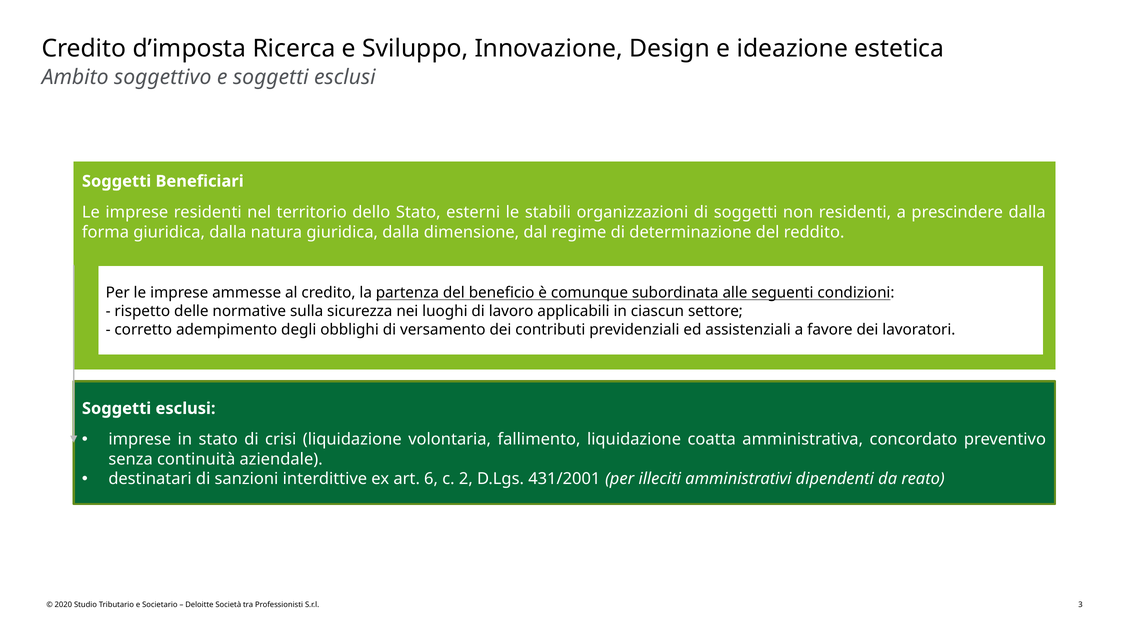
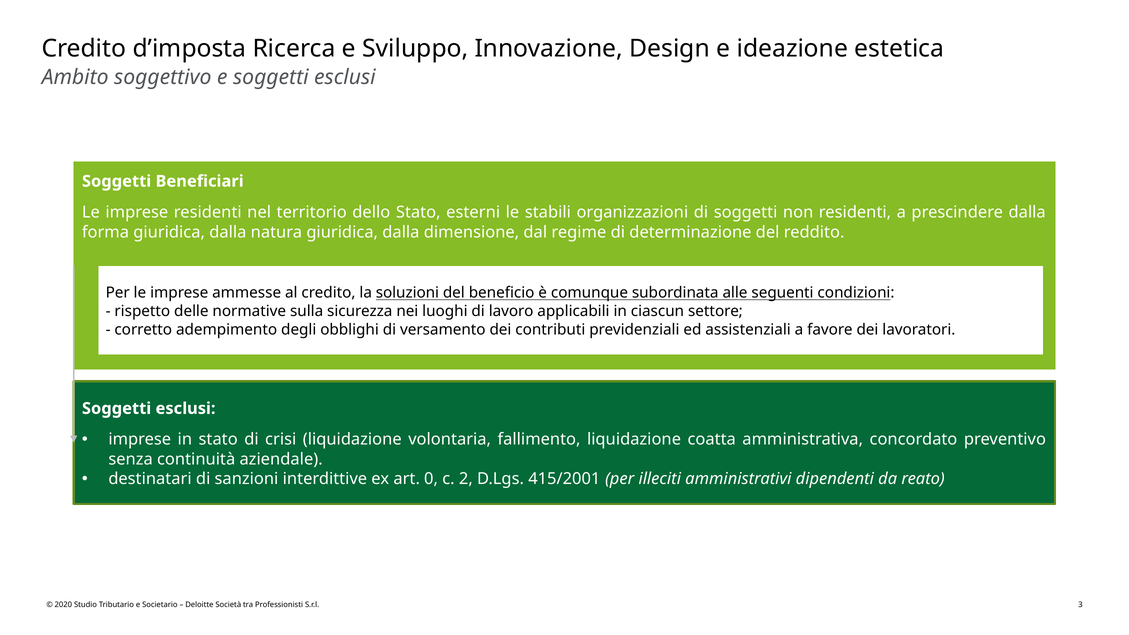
partenza: partenza -> soluzioni
6: 6 -> 0
431/2001: 431/2001 -> 415/2001
